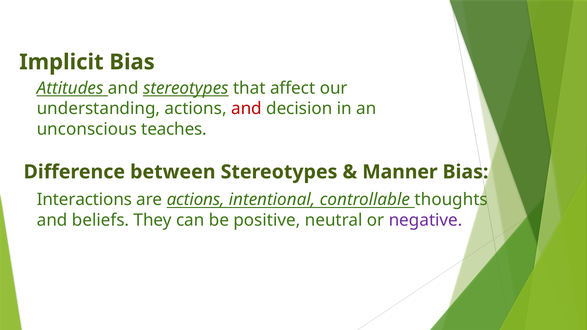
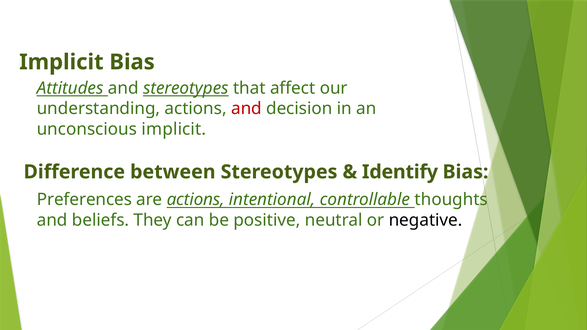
unconscious teaches: teaches -> implicit
Manner: Manner -> Identify
Interactions: Interactions -> Preferences
negative colour: purple -> black
